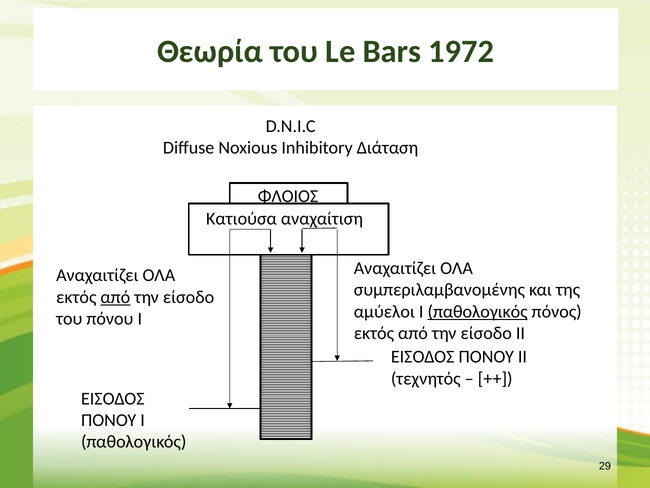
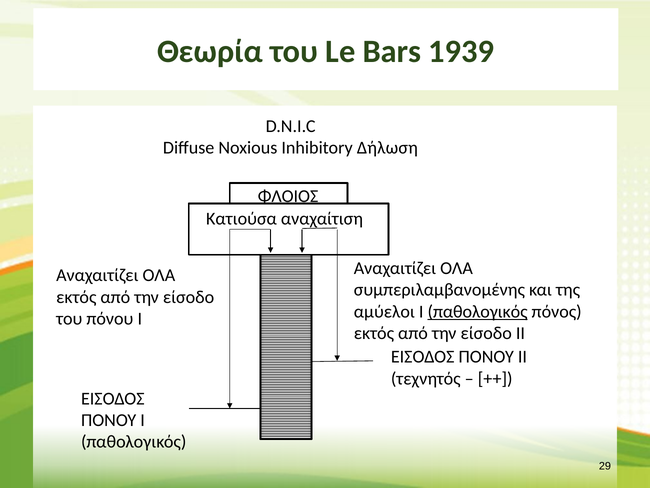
1972: 1972 -> 1939
Διάταση: Διάταση -> Δήλωση
από at (115, 297) underline: present -> none
